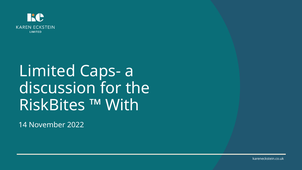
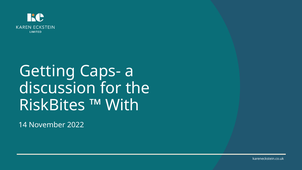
Limited: Limited -> Getting
